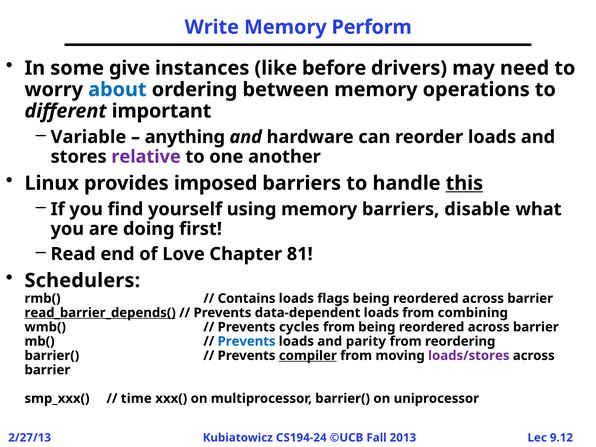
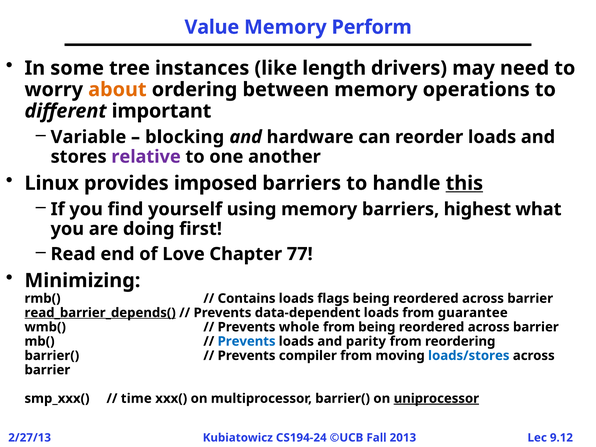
Write: Write -> Value
give: give -> tree
before: before -> length
about colour: blue -> orange
anything: anything -> blocking
disable: disable -> highest
81: 81 -> 77
Schedulers: Schedulers -> Minimizing
combining: combining -> guarantee
cycles: cycles -> whole
compiler underline: present -> none
loads/stores colour: purple -> blue
uniprocessor underline: none -> present
